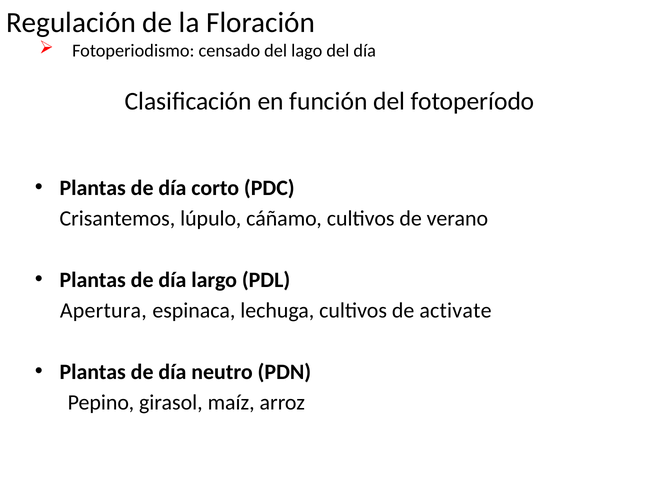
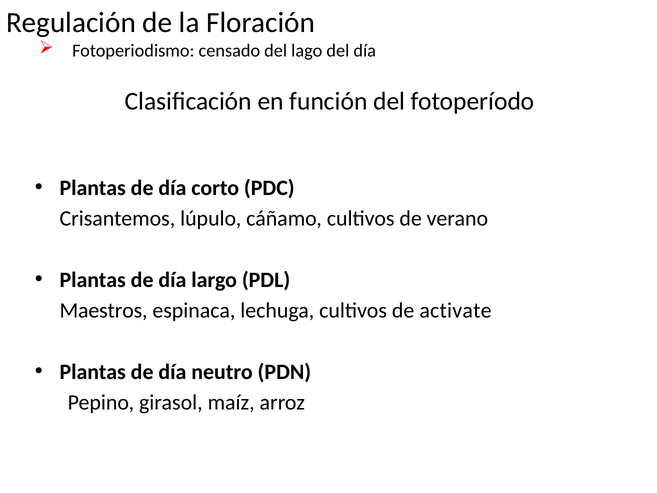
Apertura: Apertura -> Maestros
